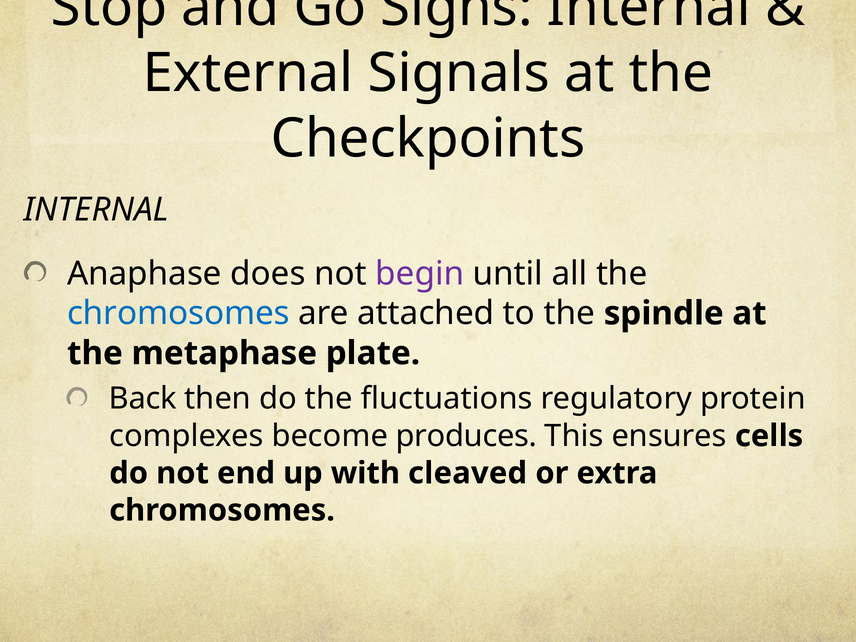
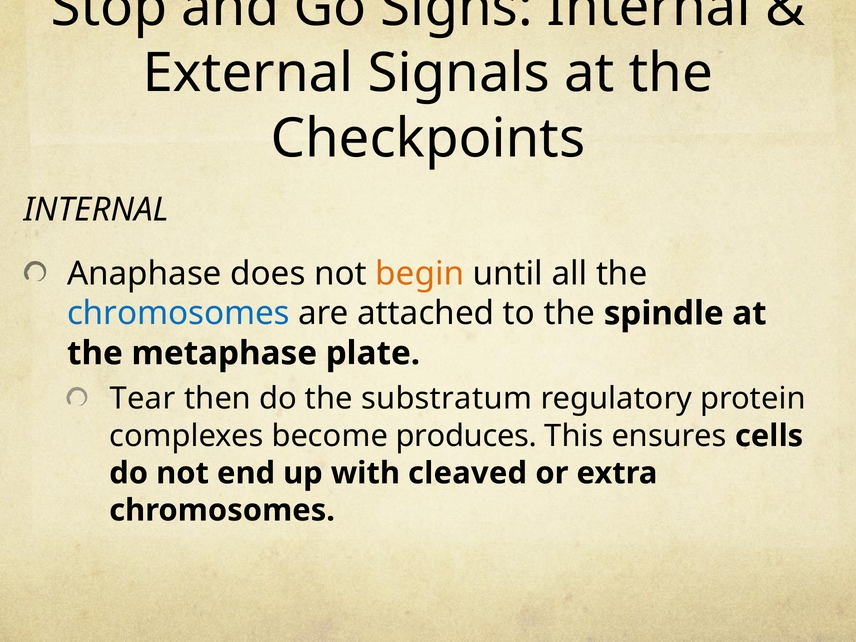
begin colour: purple -> orange
Back: Back -> Tear
fluctuations: fluctuations -> substratum
